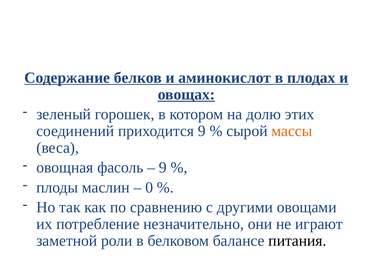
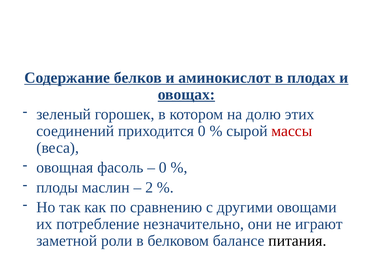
приходится 9: 9 -> 0
массы colour: orange -> red
9 at (163, 167): 9 -> 0
0: 0 -> 2
